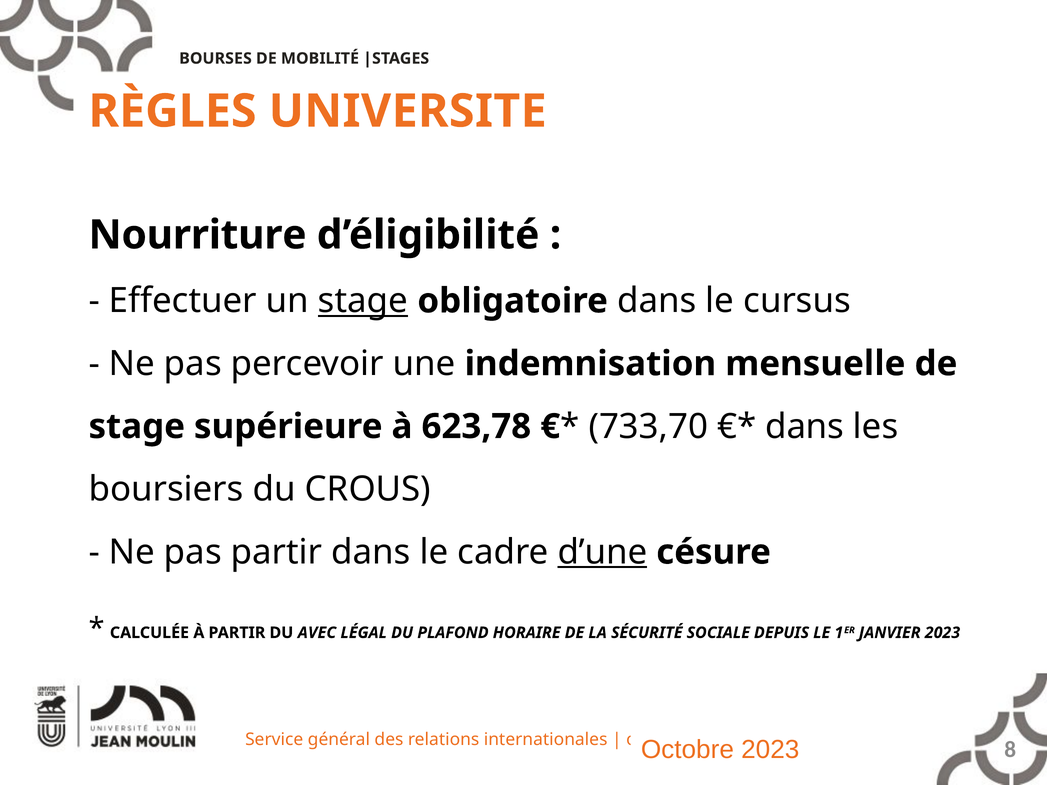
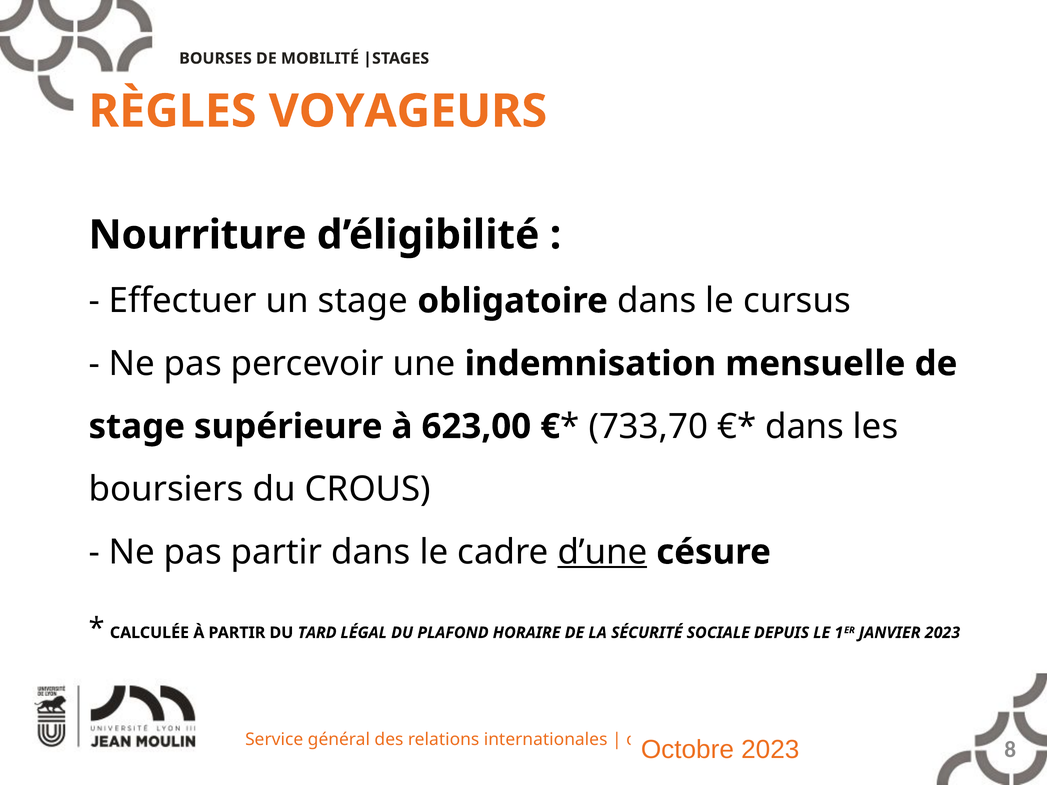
UNIVERSITE: UNIVERSITE -> VOYAGEURS
stage at (363, 301) underline: present -> none
623,78: 623,78 -> 623,00
AVEC: AVEC -> TARD
